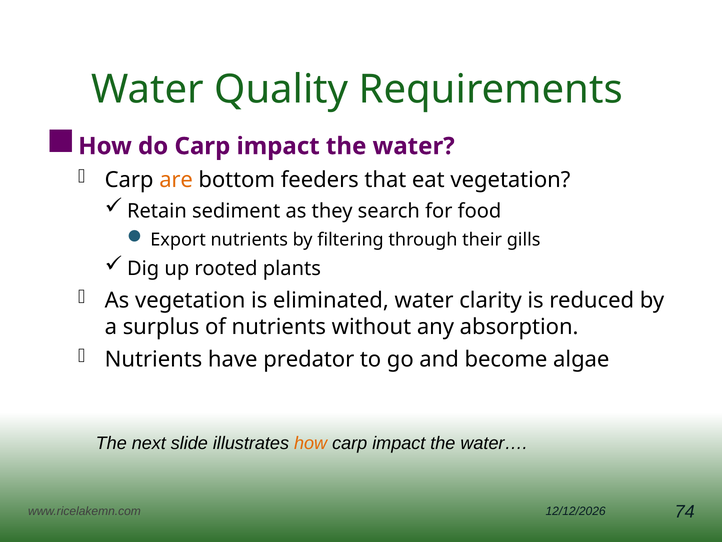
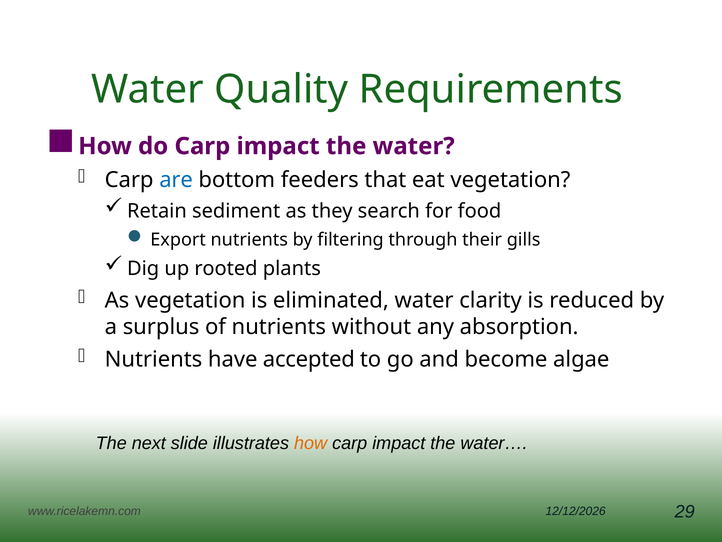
are colour: orange -> blue
predator: predator -> accepted
74: 74 -> 29
